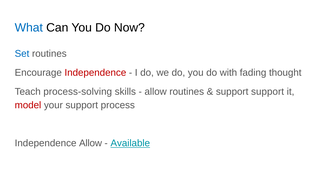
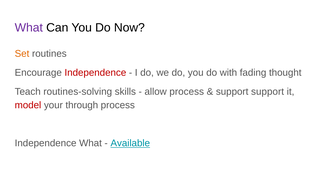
What at (29, 28) colour: blue -> purple
Set colour: blue -> orange
process-solving: process-solving -> routines-solving
allow routines: routines -> process
your support: support -> through
Independence Allow: Allow -> What
